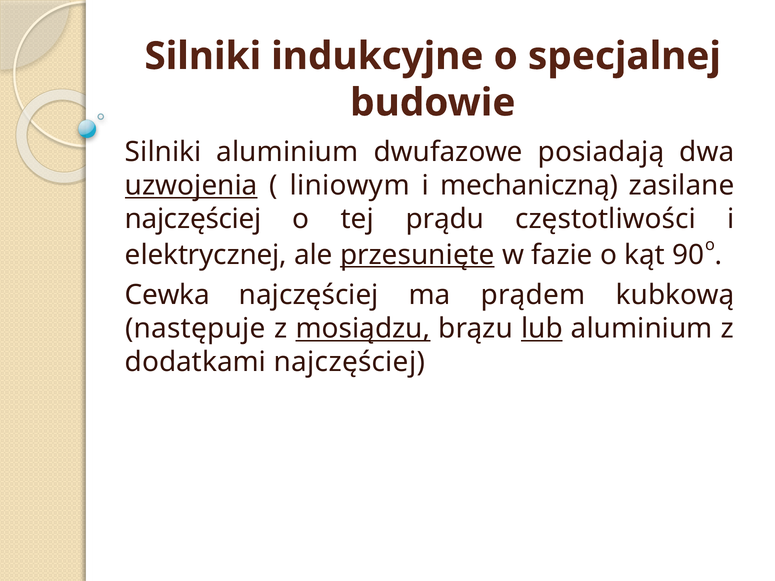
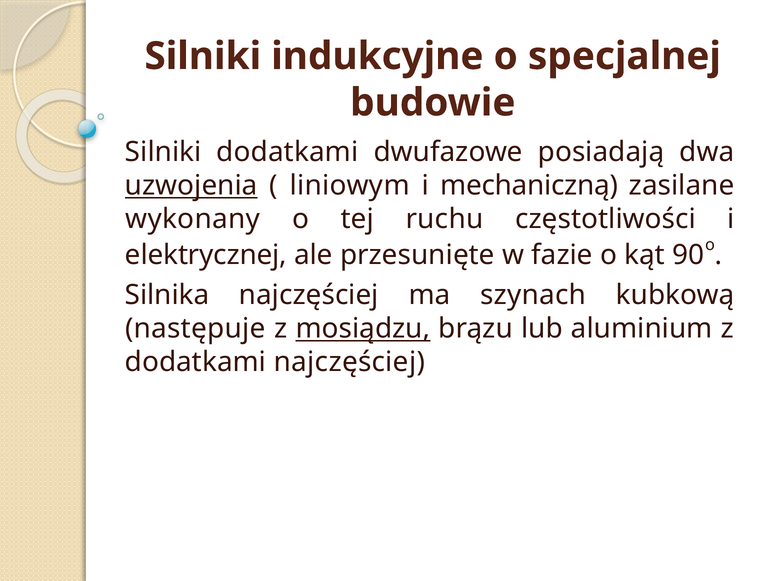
Silniki aluminium: aluminium -> dodatkami
najczęściej at (193, 219): najczęściej -> wykonany
prądu: prądu -> ruchu
przesunięte underline: present -> none
Cewka: Cewka -> Silnika
prądem: prądem -> szynach
lub underline: present -> none
